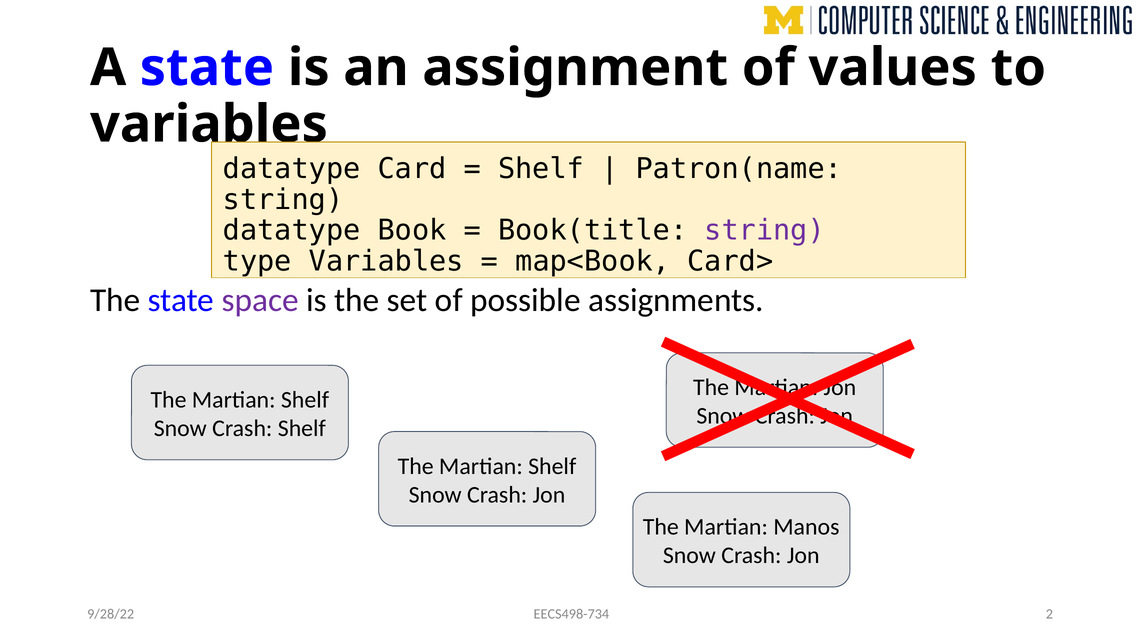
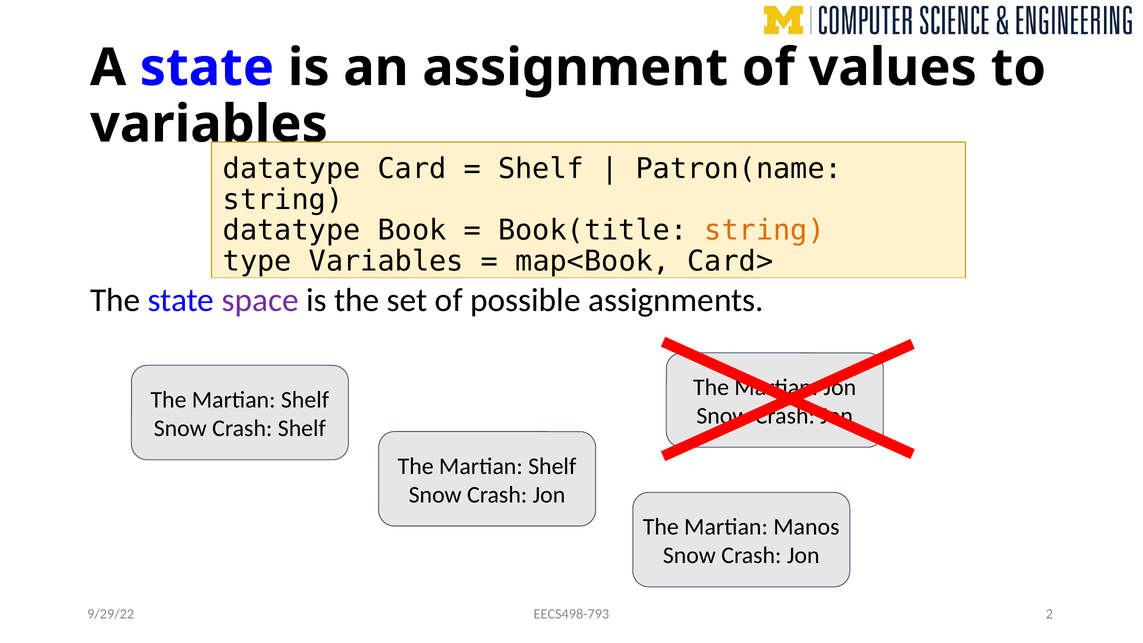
string at (765, 230) colour: purple -> orange
EECS498-734: EECS498-734 -> EECS498-793
9/28/22: 9/28/22 -> 9/29/22
